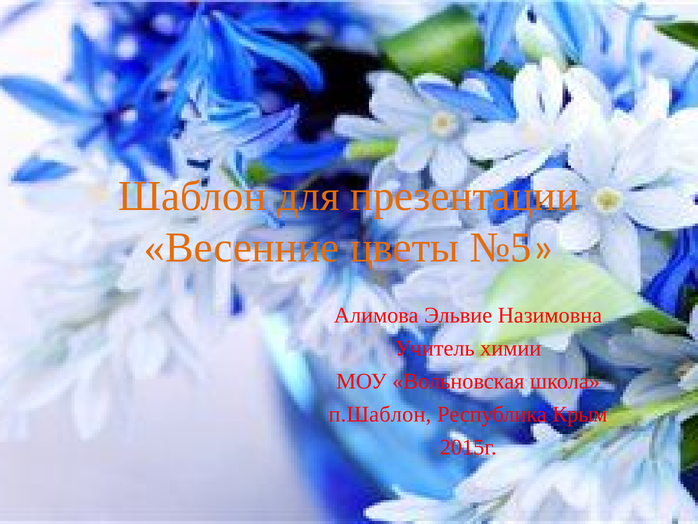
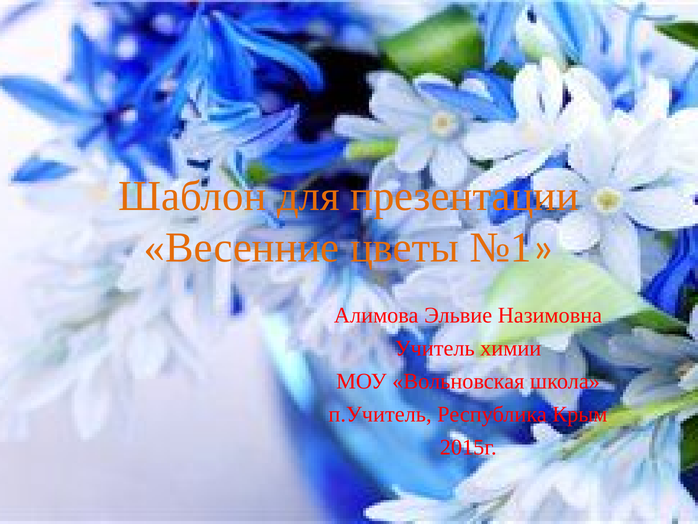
№5: №5 -> №1
п.Шаблон: п.Шаблон -> п.Учитель
